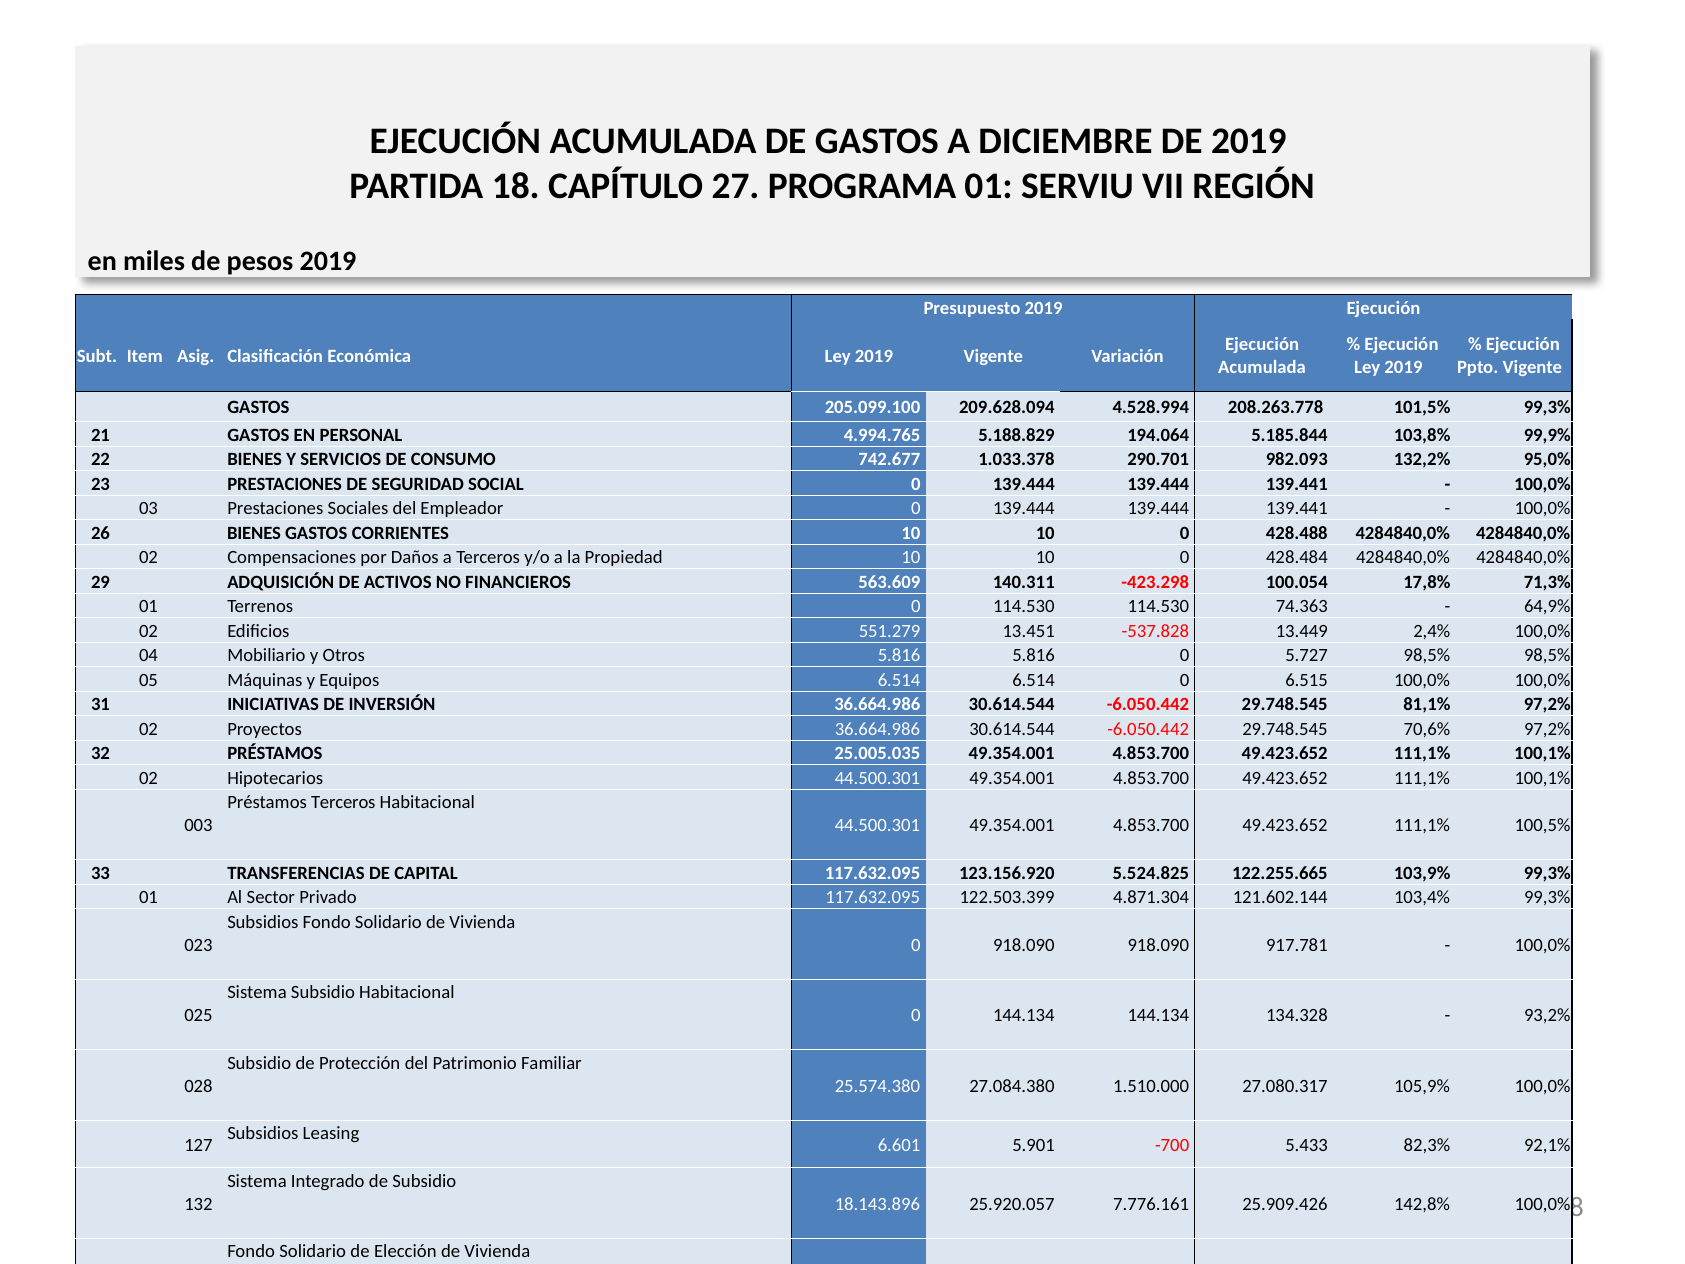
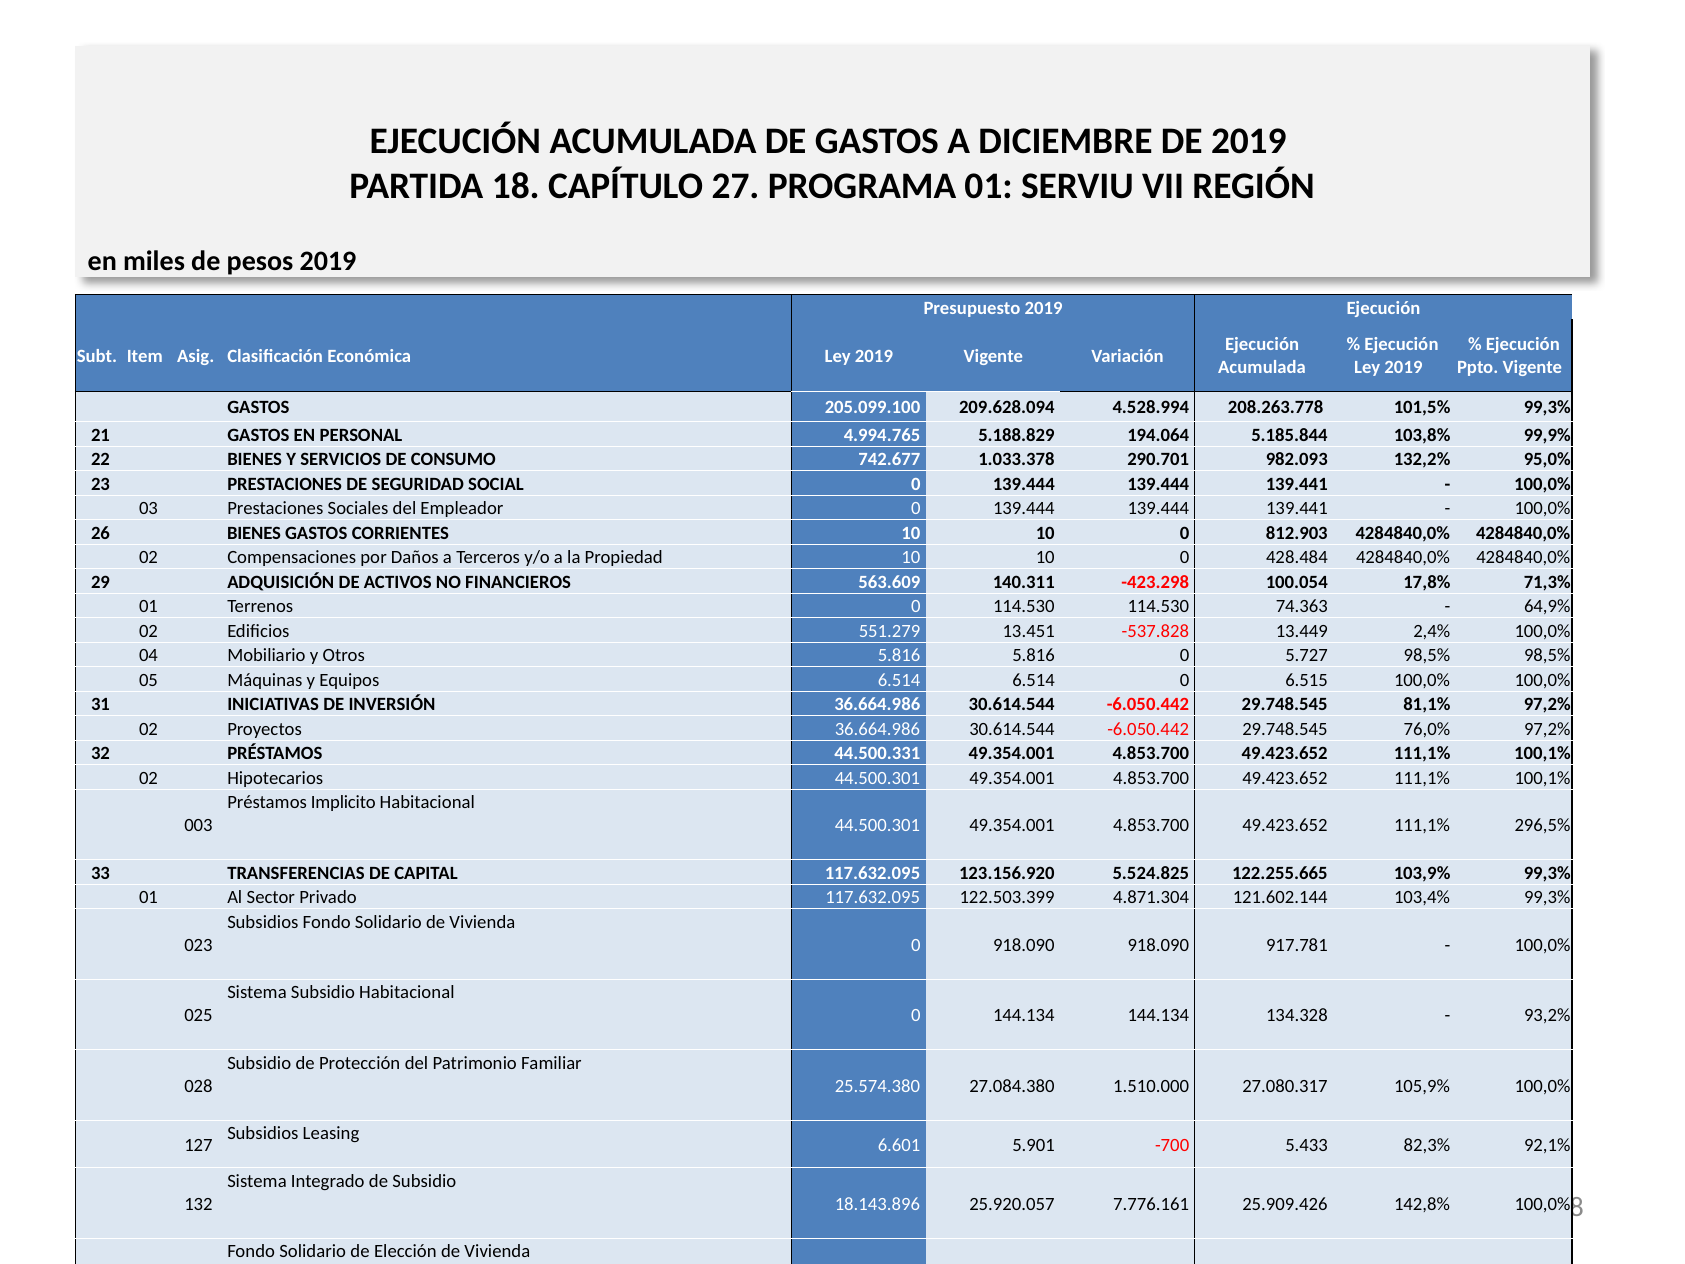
428.488: 428.488 -> 812.903
70,6%: 70,6% -> 76,0%
25.005.035: 25.005.035 -> 44.500.331
Préstamos Terceros: Terceros -> Implicito
100,5%: 100,5% -> 296,5%
